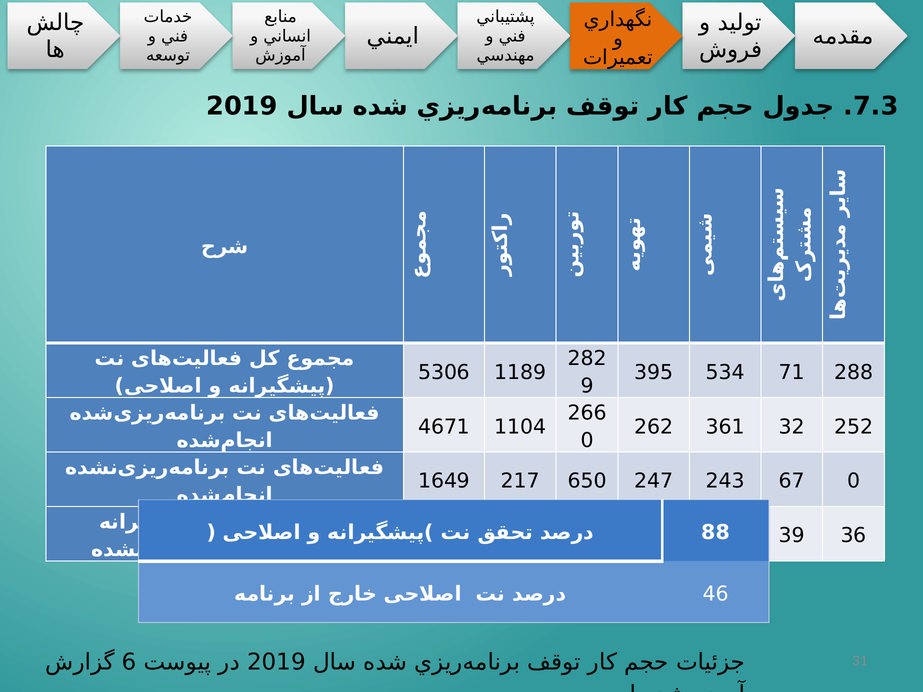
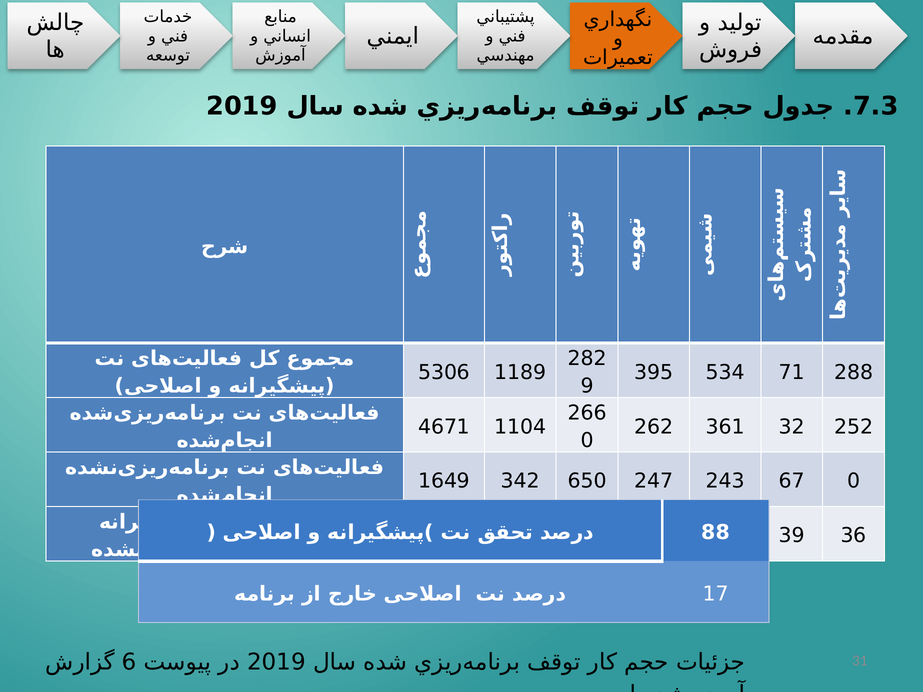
217: 217 -> 342
46: 46 -> 17
